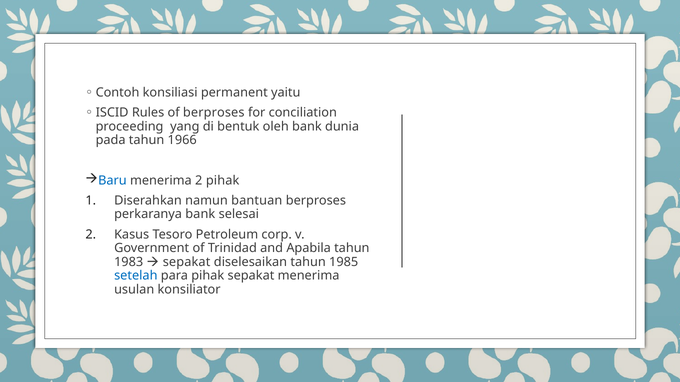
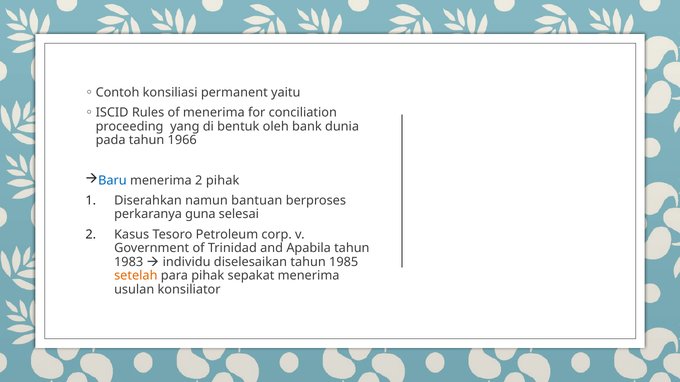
of berproses: berproses -> menerima
perkaranya bank: bank -> guna
sepakat at (187, 262): sepakat -> individu
setelah colour: blue -> orange
